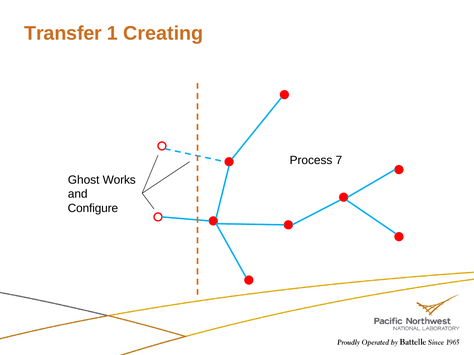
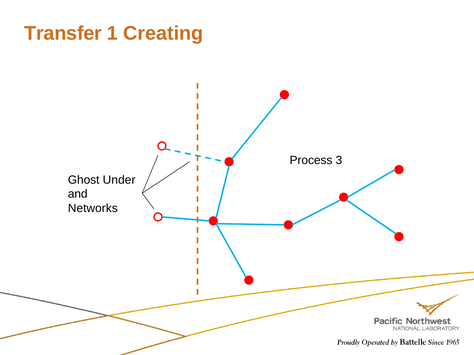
7: 7 -> 3
Works: Works -> Under
Configure: Configure -> Networks
